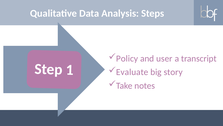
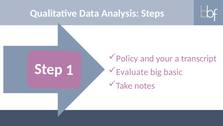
user: user -> your
story: story -> basic
